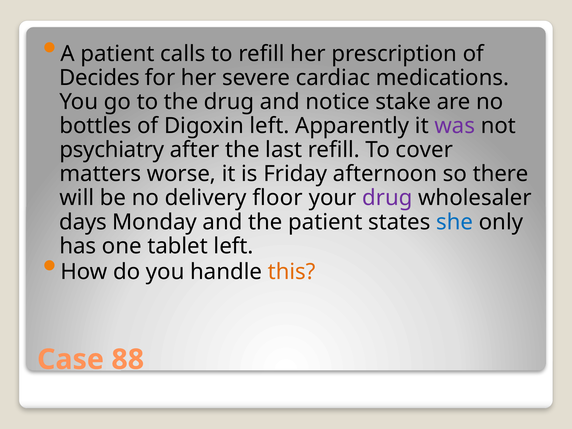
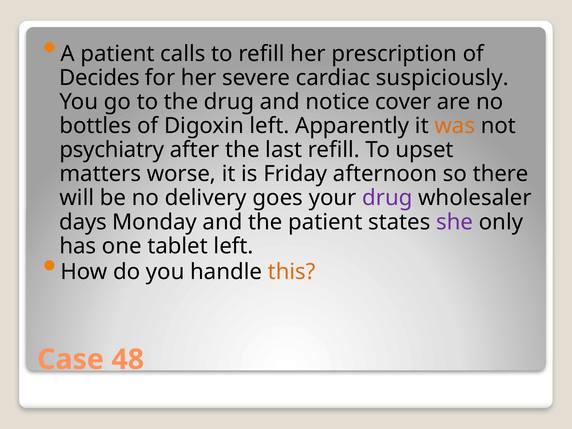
medications: medications -> suspiciously
stake: stake -> cover
was colour: purple -> orange
cover: cover -> upset
floor: floor -> goes
she colour: blue -> purple
88: 88 -> 48
